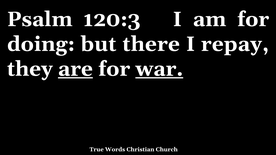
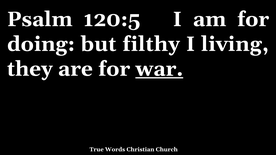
120:3: 120:3 -> 120:5
there: there -> filthy
repay: repay -> living
are underline: present -> none
